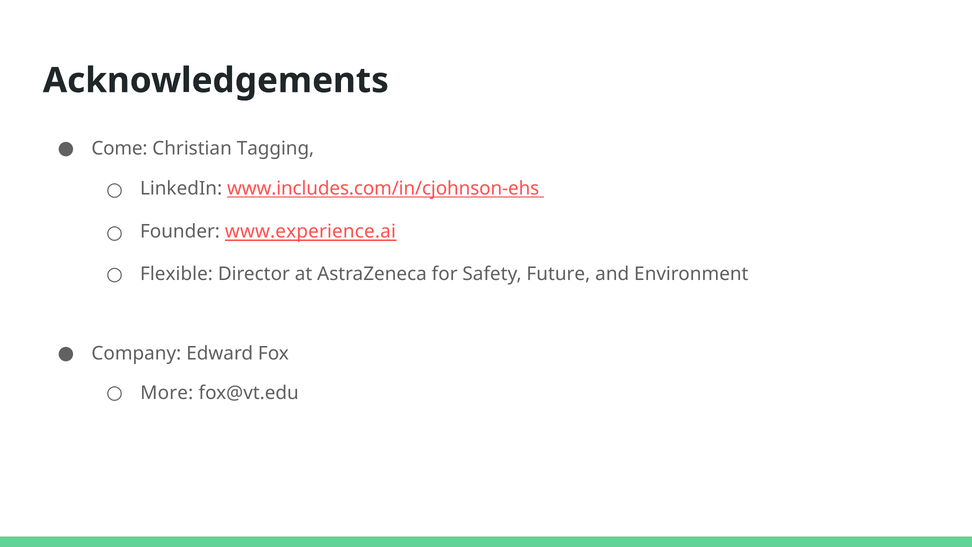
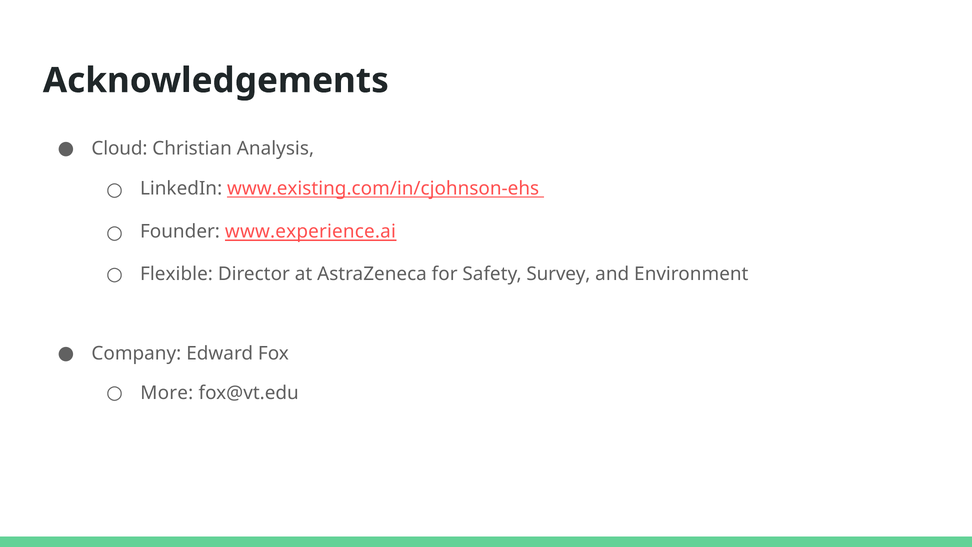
Come: Come -> Cloud
Tagging: Tagging -> Analysis
www.includes.com/in/cjohnson-ehs: www.includes.com/in/cjohnson-ehs -> www.existing.com/in/cjohnson-ehs
Future: Future -> Survey
